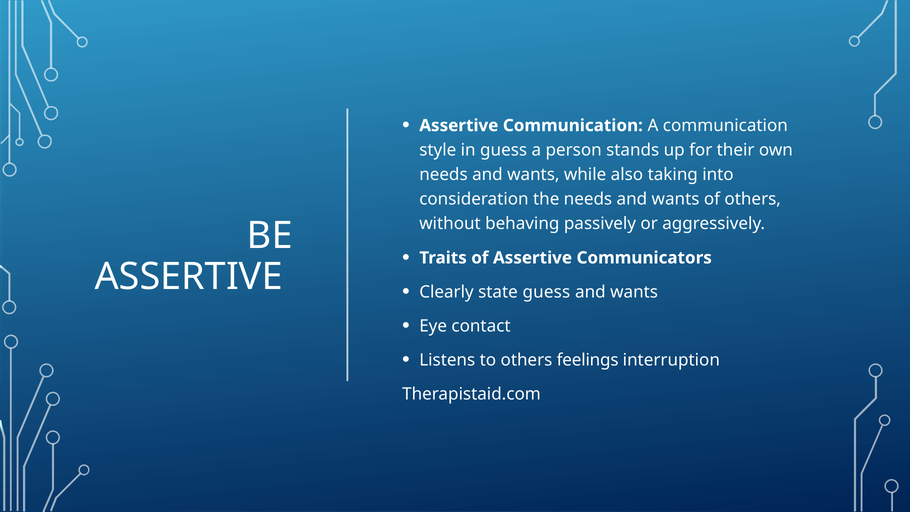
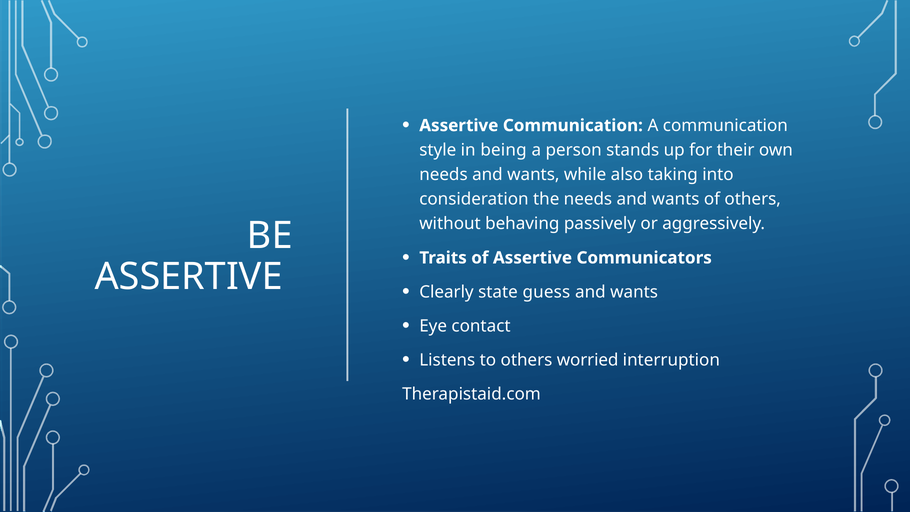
in guess: guess -> being
feelings: feelings -> worried
